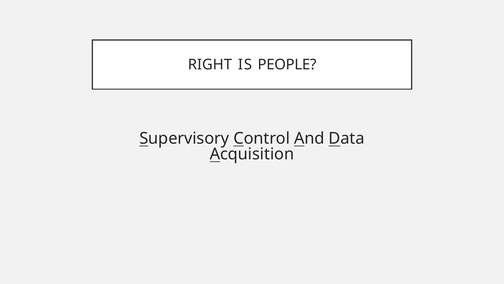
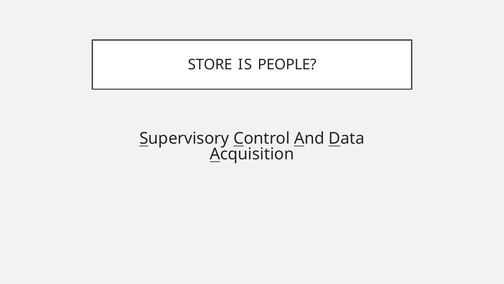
RIGHT: RIGHT -> STORE
